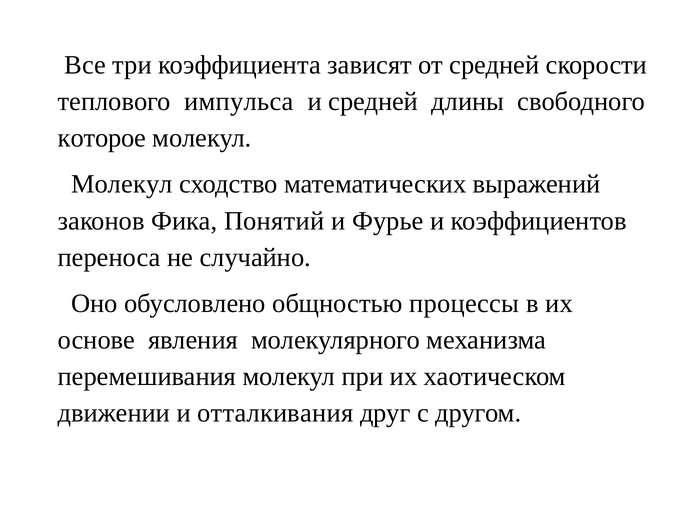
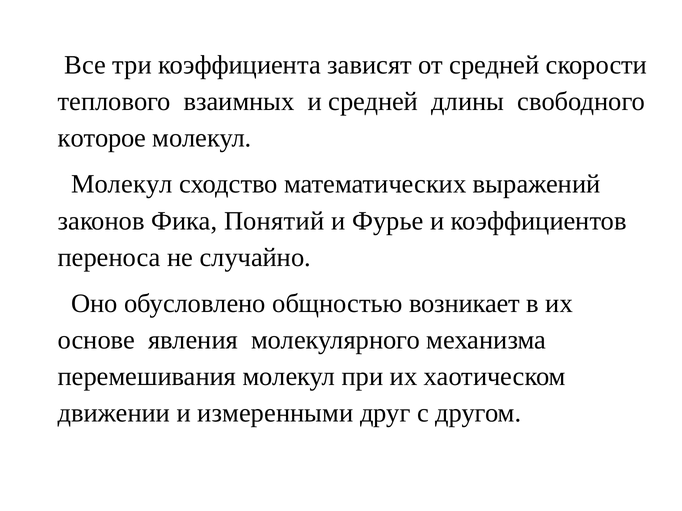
импульса: импульса -> взаимных
процессы: процессы -> возникает
отталкивания: отталкивания -> измеренными
